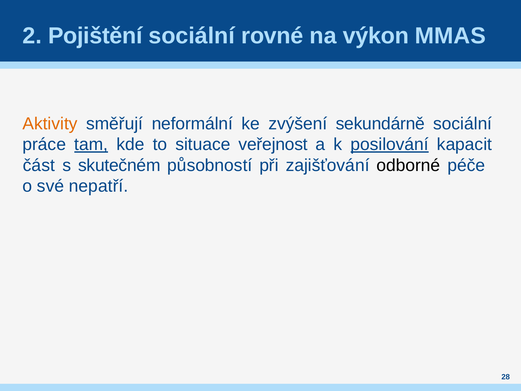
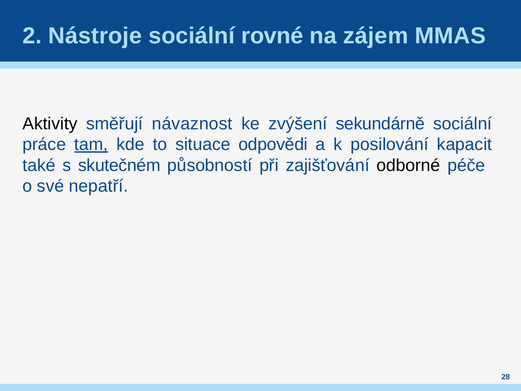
Pojištění: Pojištění -> Nástroje
výkon: výkon -> zájem
Aktivity colour: orange -> black
neformální: neformální -> návaznost
veřejnost: veřejnost -> odpovědi
posilování underline: present -> none
část: část -> také
